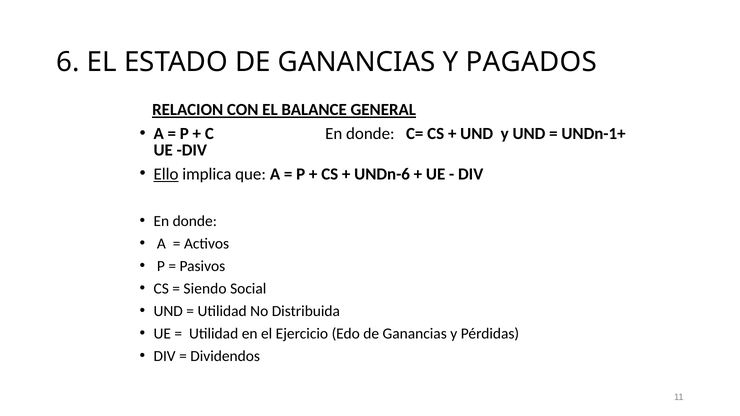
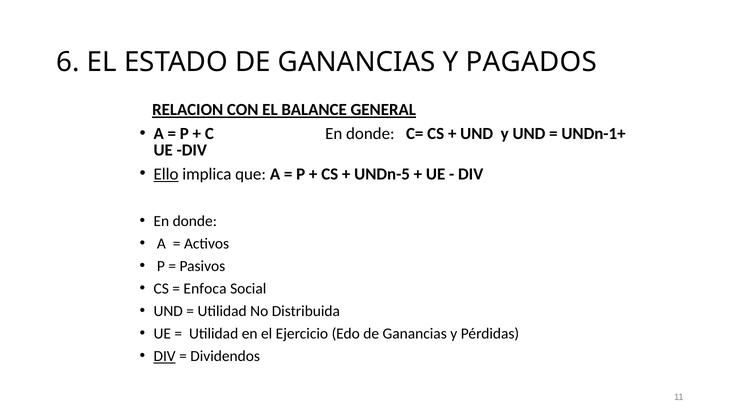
UNDn-6: UNDn-6 -> UNDn-5
Siendo: Siendo -> Enfoca
DIV at (165, 357) underline: none -> present
